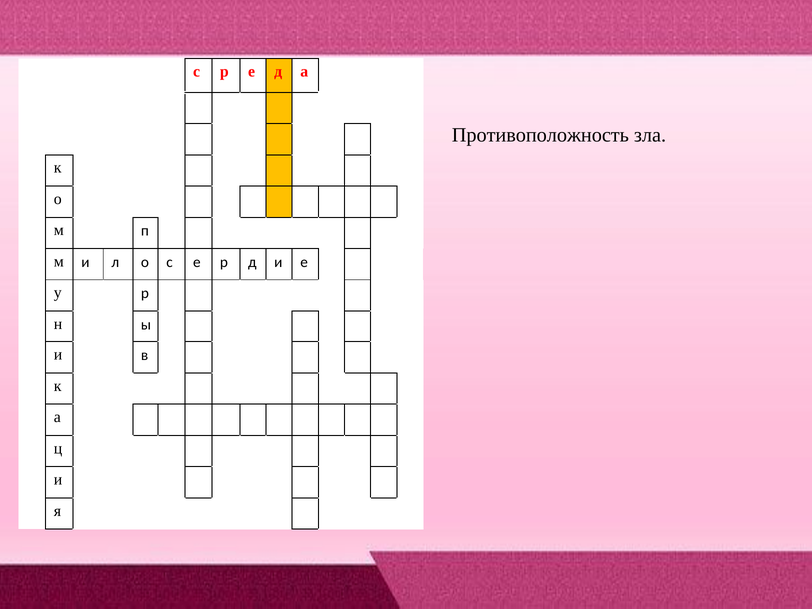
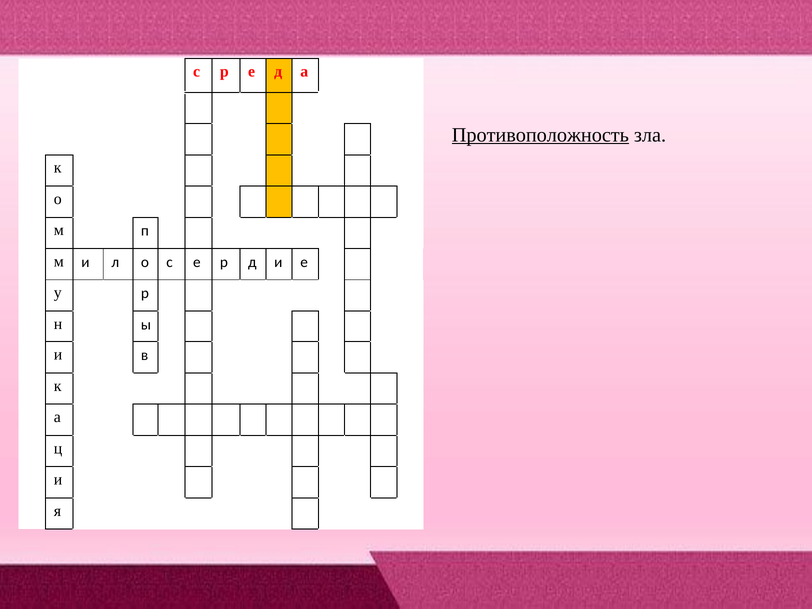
Противоположность underline: none -> present
